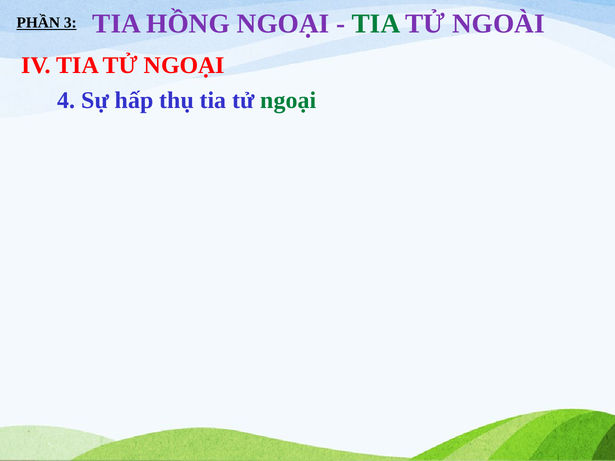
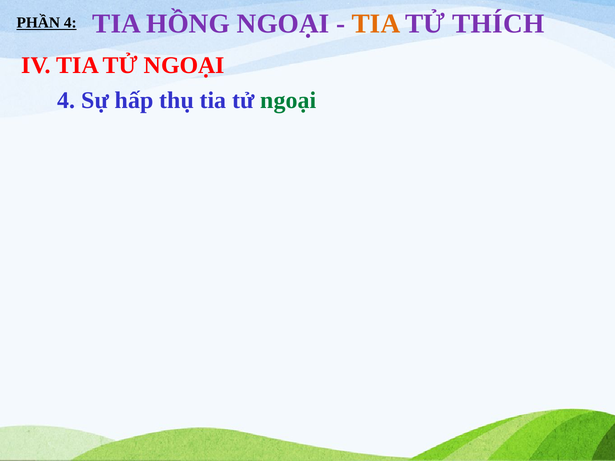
TIA at (376, 24) colour: green -> orange
NGOÀI: NGOÀI -> THÍCH
PHẦN 3: 3 -> 4
